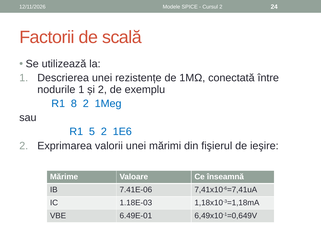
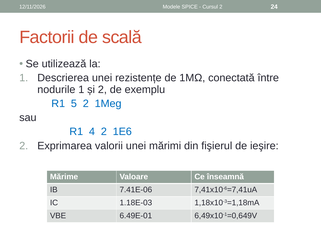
8: 8 -> 5
5: 5 -> 4
